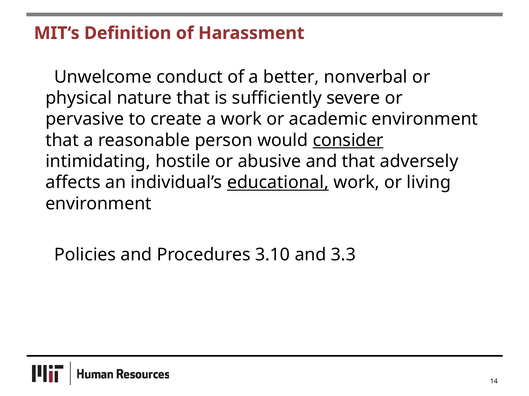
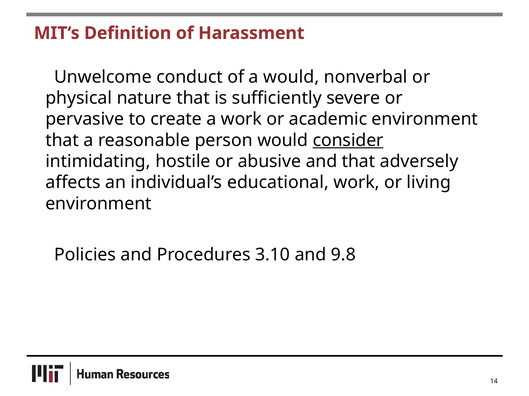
a better: better -> would
educational underline: present -> none
3.3: 3.3 -> 9.8
